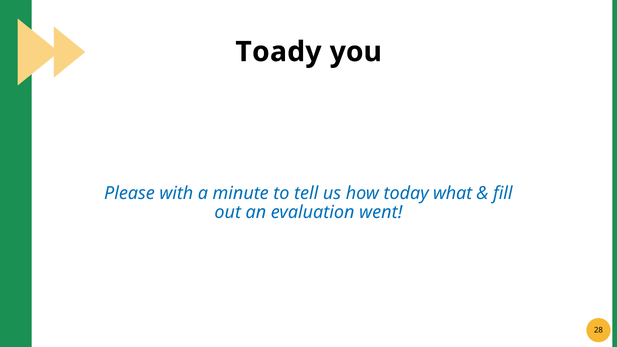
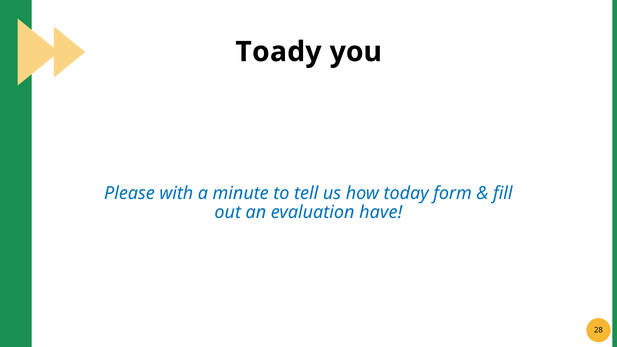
what: what -> form
went: went -> have
